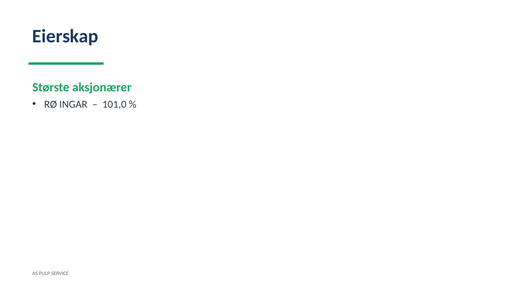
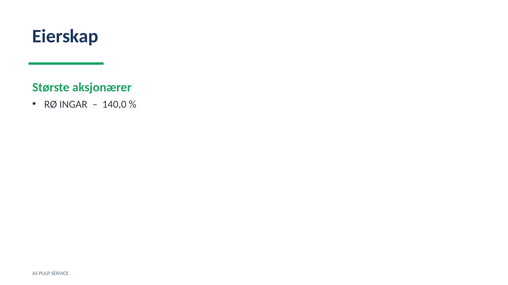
101,0: 101,0 -> 140,0
